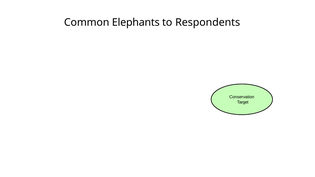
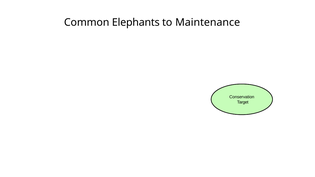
Respondents: Respondents -> Maintenance
